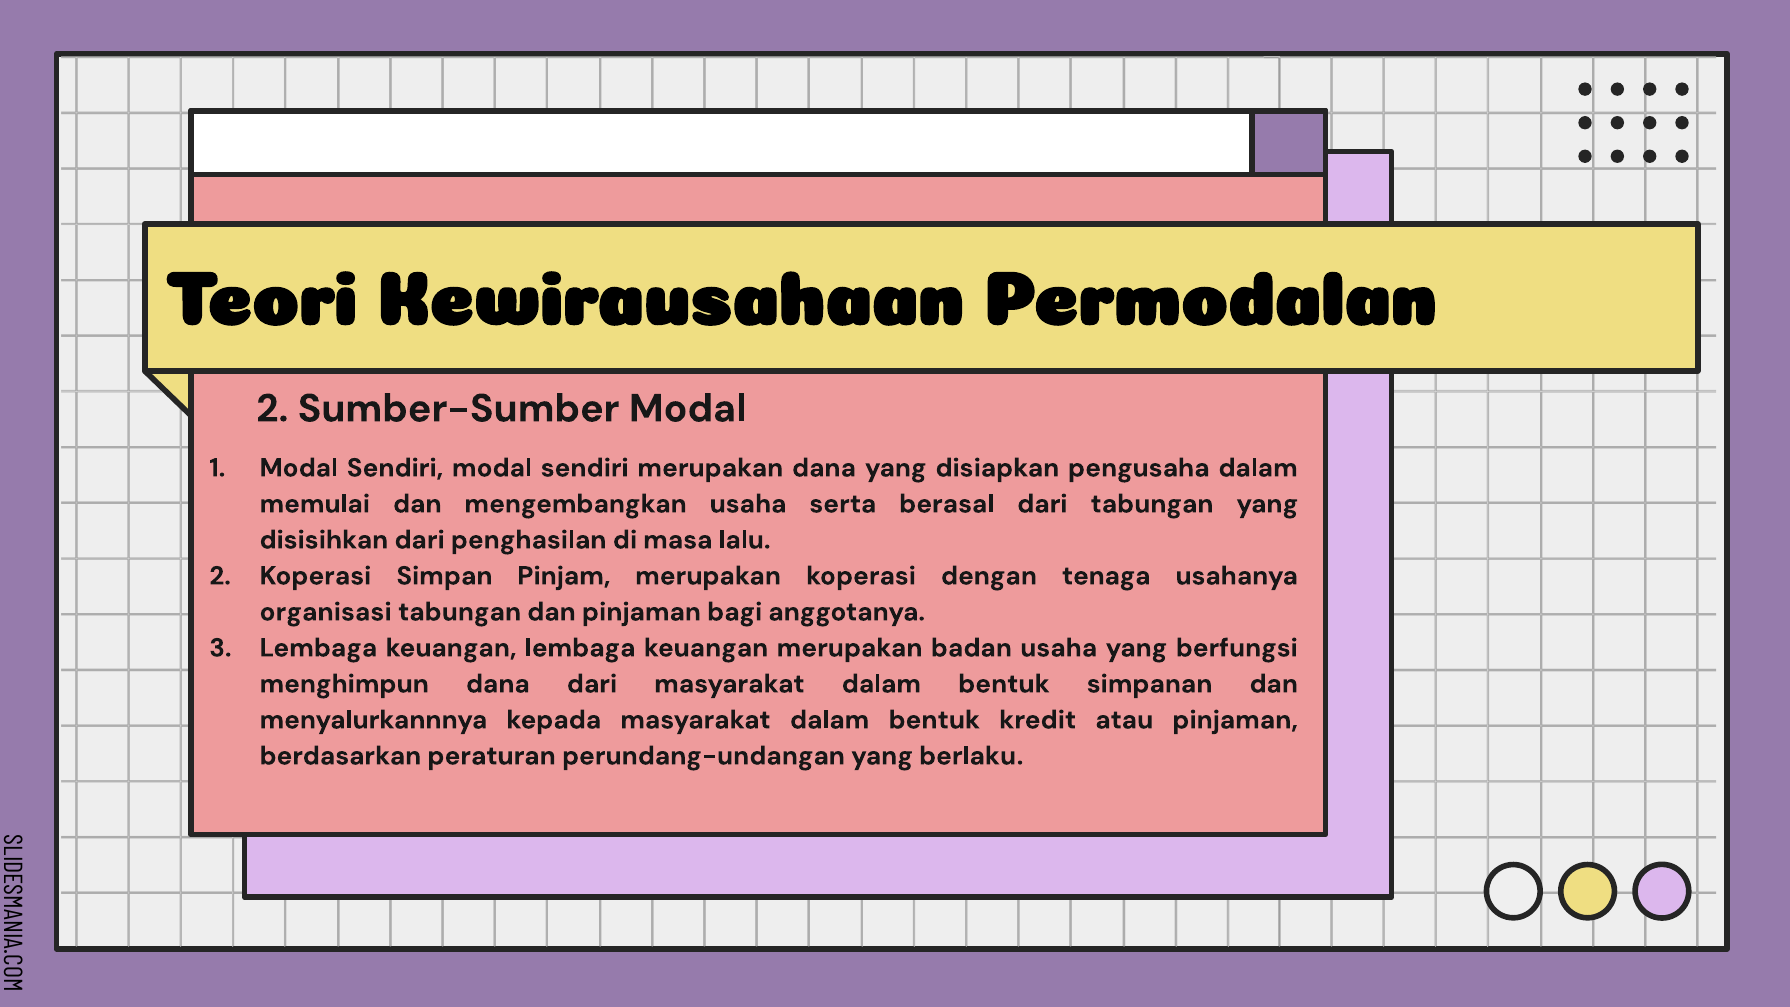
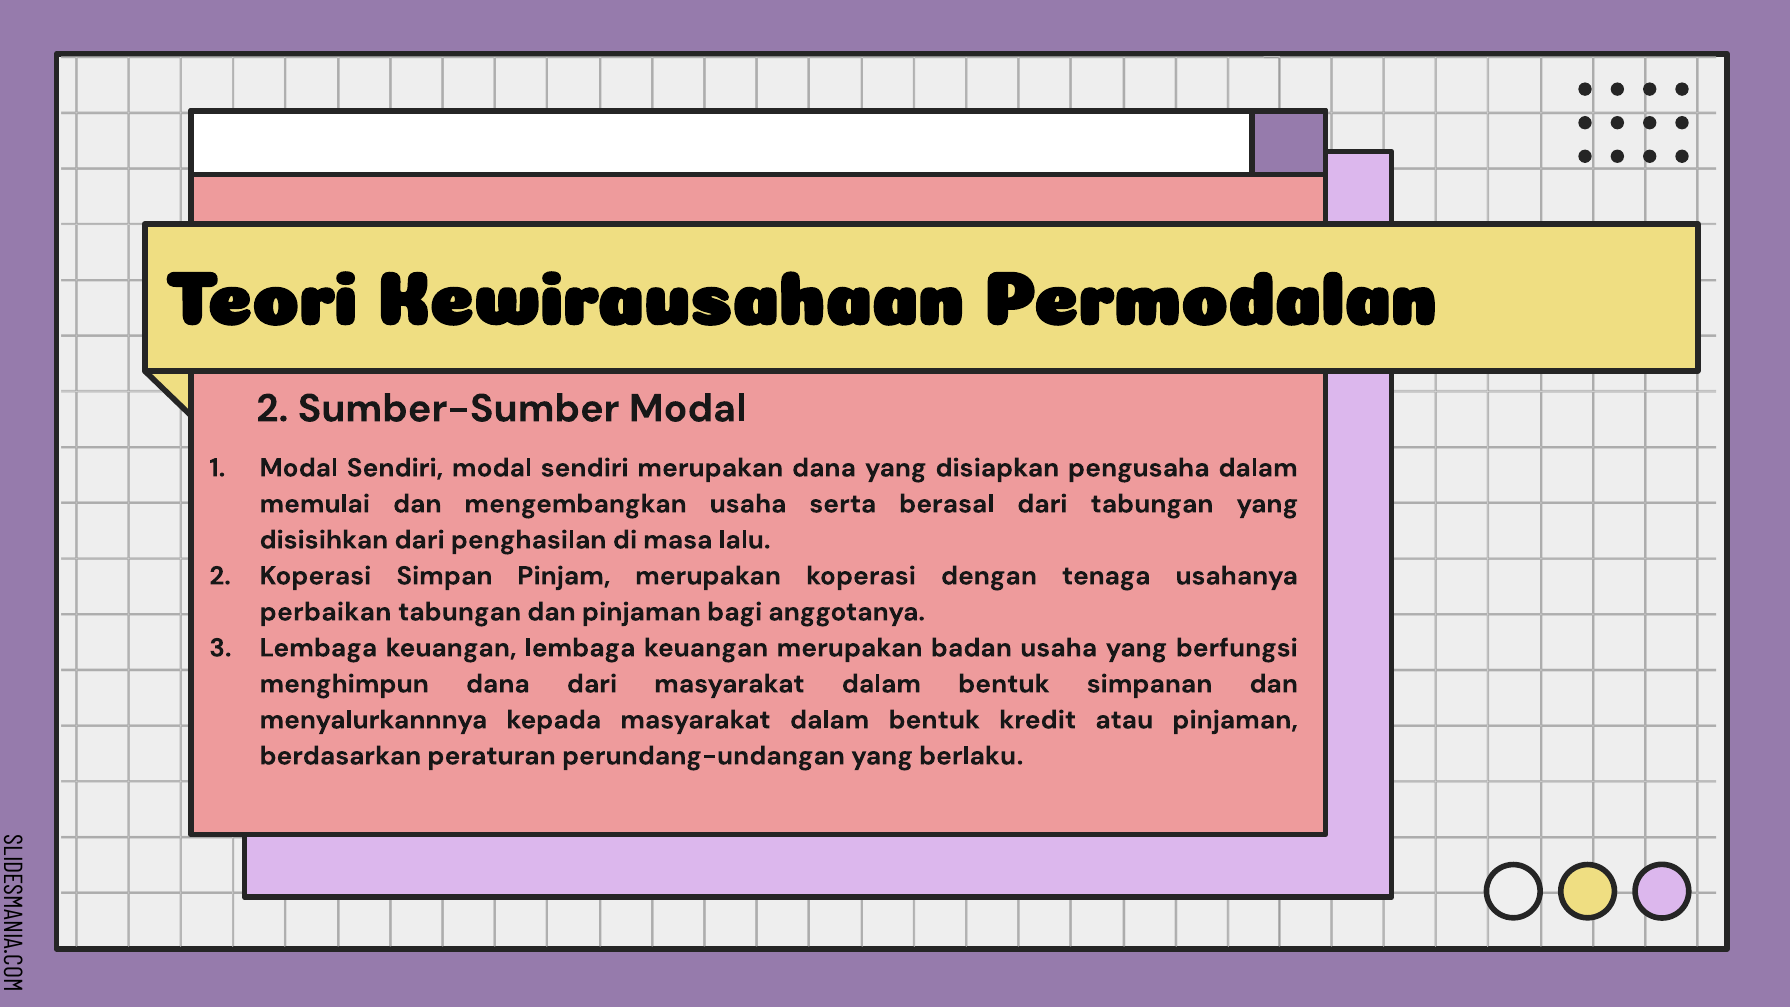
organisasi: organisasi -> perbaikan
